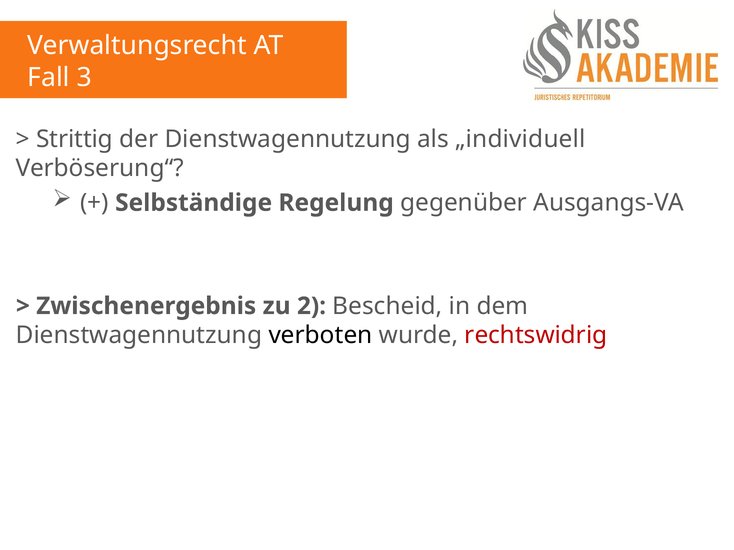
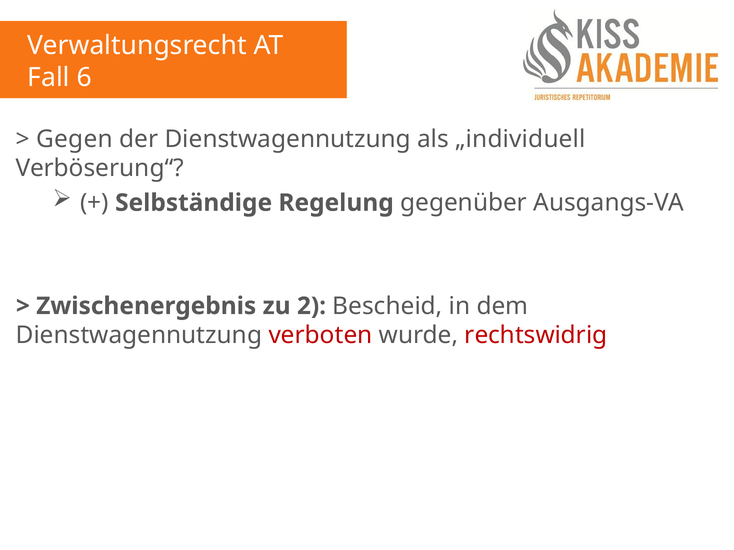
3: 3 -> 6
Strittig: Strittig -> Gegen
verboten colour: black -> red
